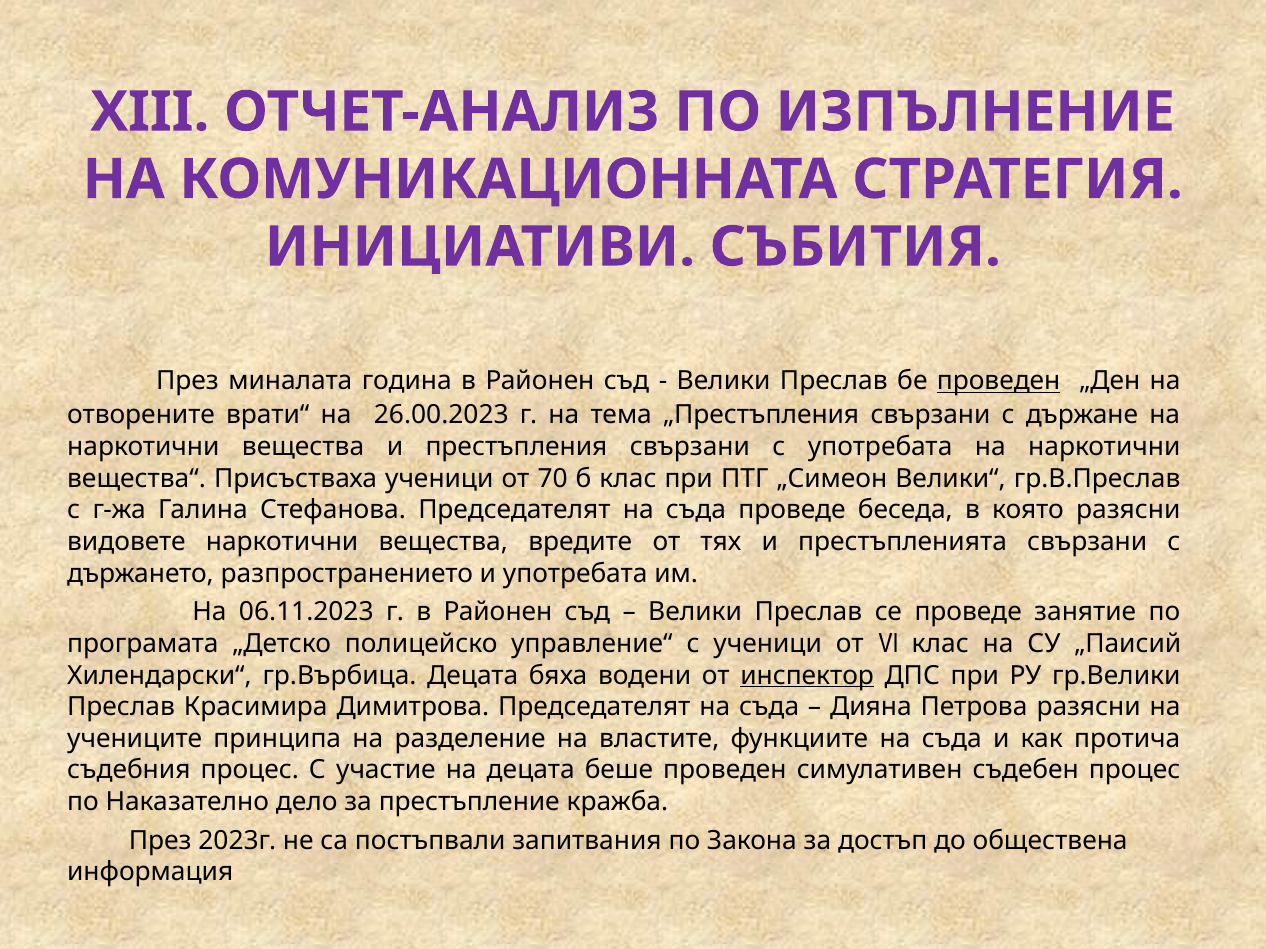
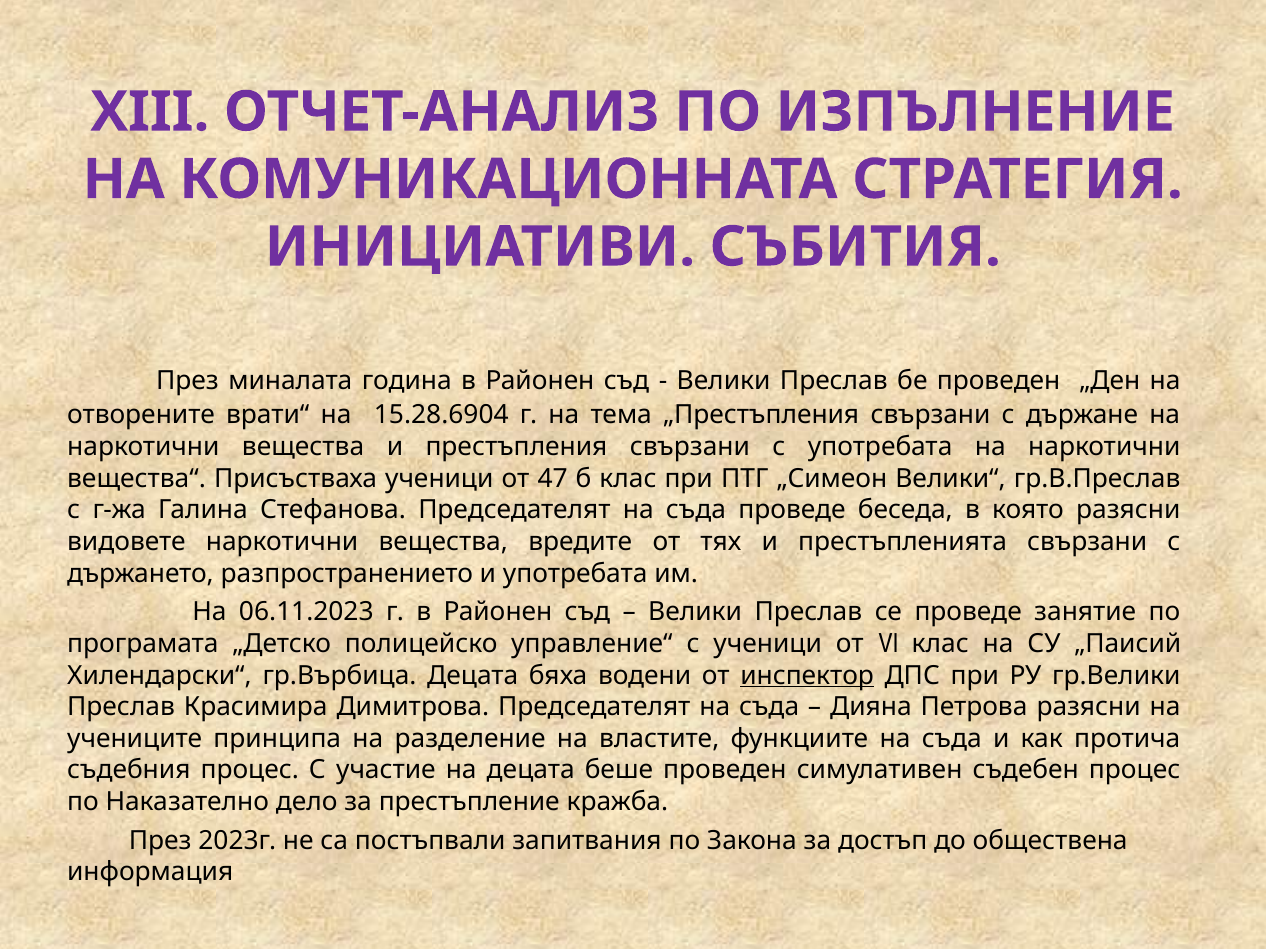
проведен at (999, 381) underline: present -> none
26.00.2023: 26.00.2023 -> 15.28.6904
70: 70 -> 47
